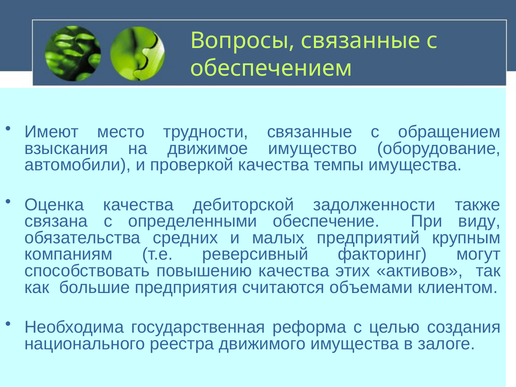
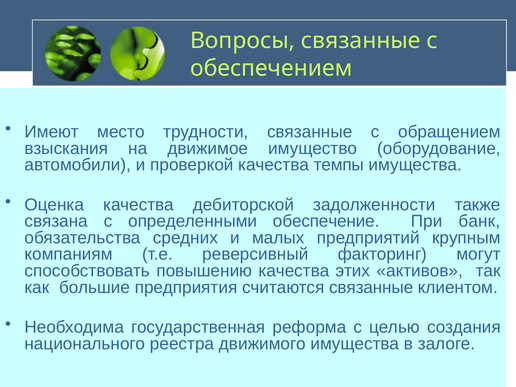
виду: виду -> банк
считаются объемами: объемами -> связанные
